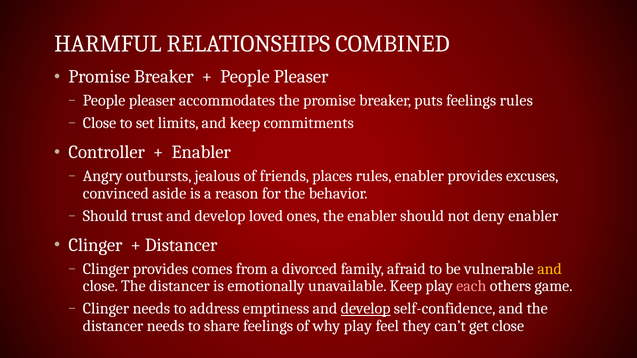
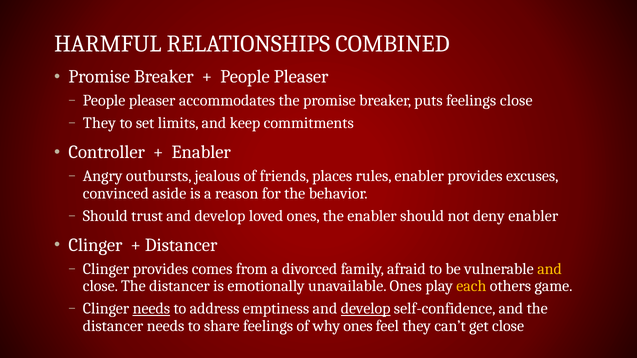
feelings rules: rules -> close
Close at (100, 123): Close -> They
unavailable Keep: Keep -> Ones
each colour: pink -> yellow
needs at (151, 309) underline: none -> present
why play: play -> ones
